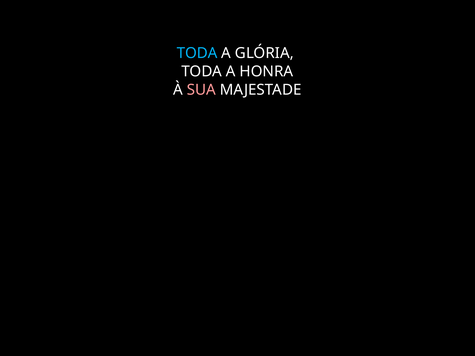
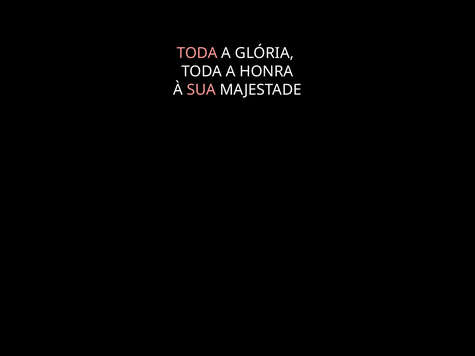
TODA at (197, 53) colour: light blue -> pink
